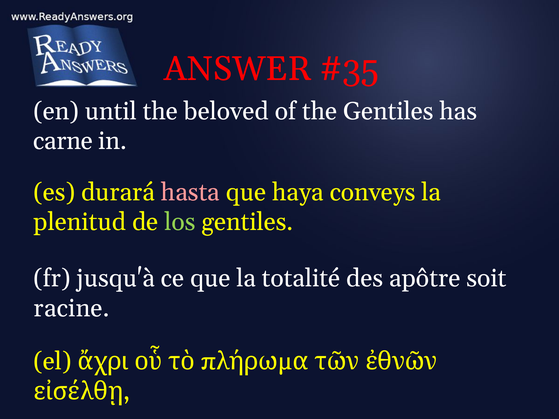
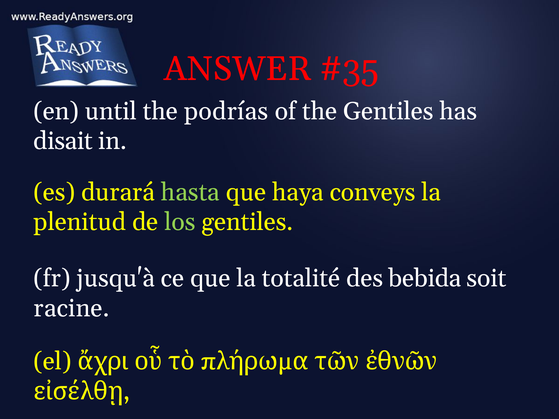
beloved: beloved -> podrías
carne: carne -> disait
hasta colour: pink -> light green
apôtre: apôtre -> bebida
